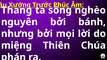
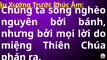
Thang: Thang -> Chúng
